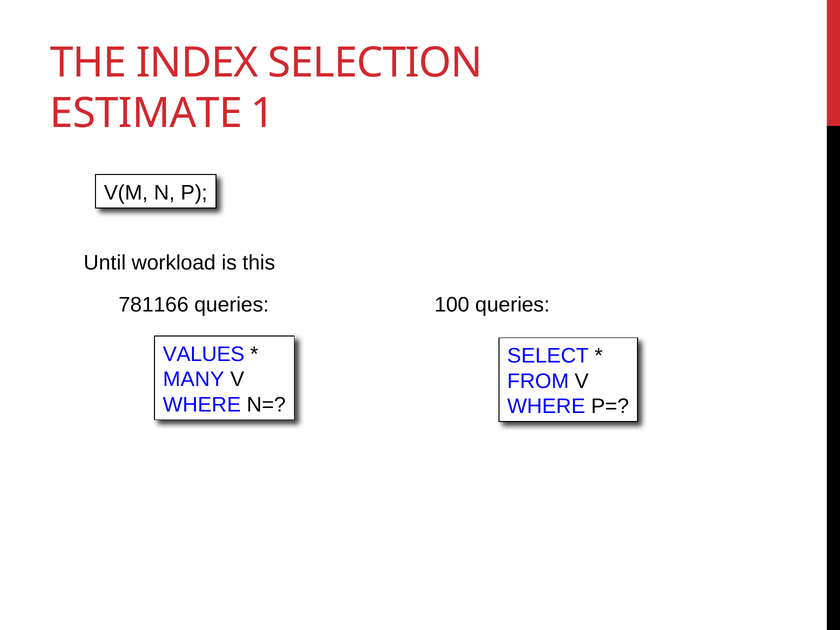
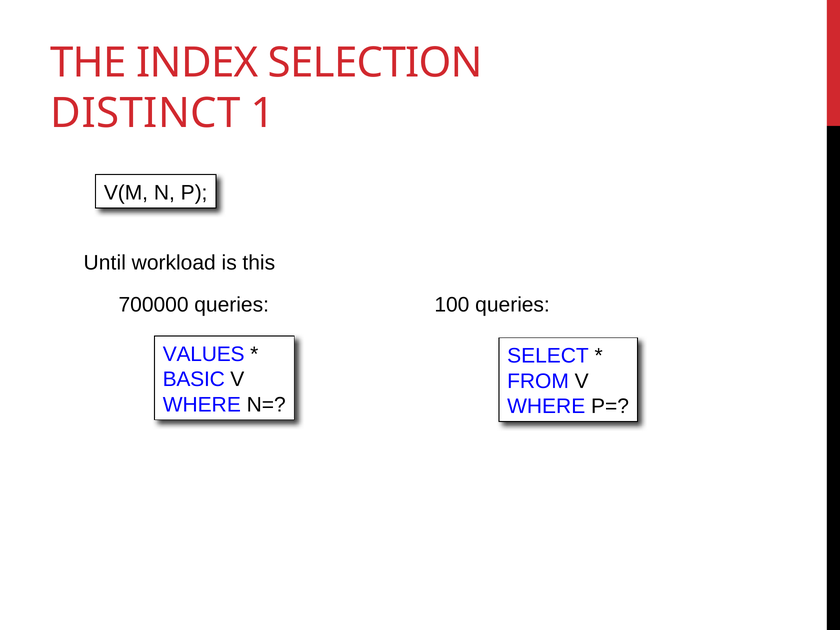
ESTIMATE: ESTIMATE -> DISTINCT
781166: 781166 -> 700000
MANY: MANY -> BASIC
